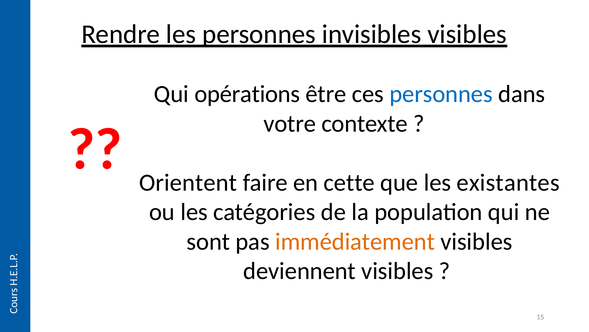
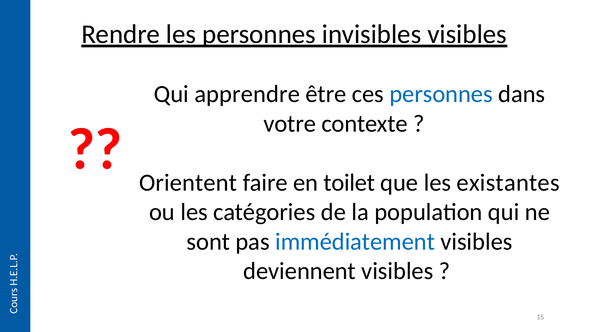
opérations: opérations -> apprendre
cette: cette -> toilet
immédiatement colour: orange -> blue
